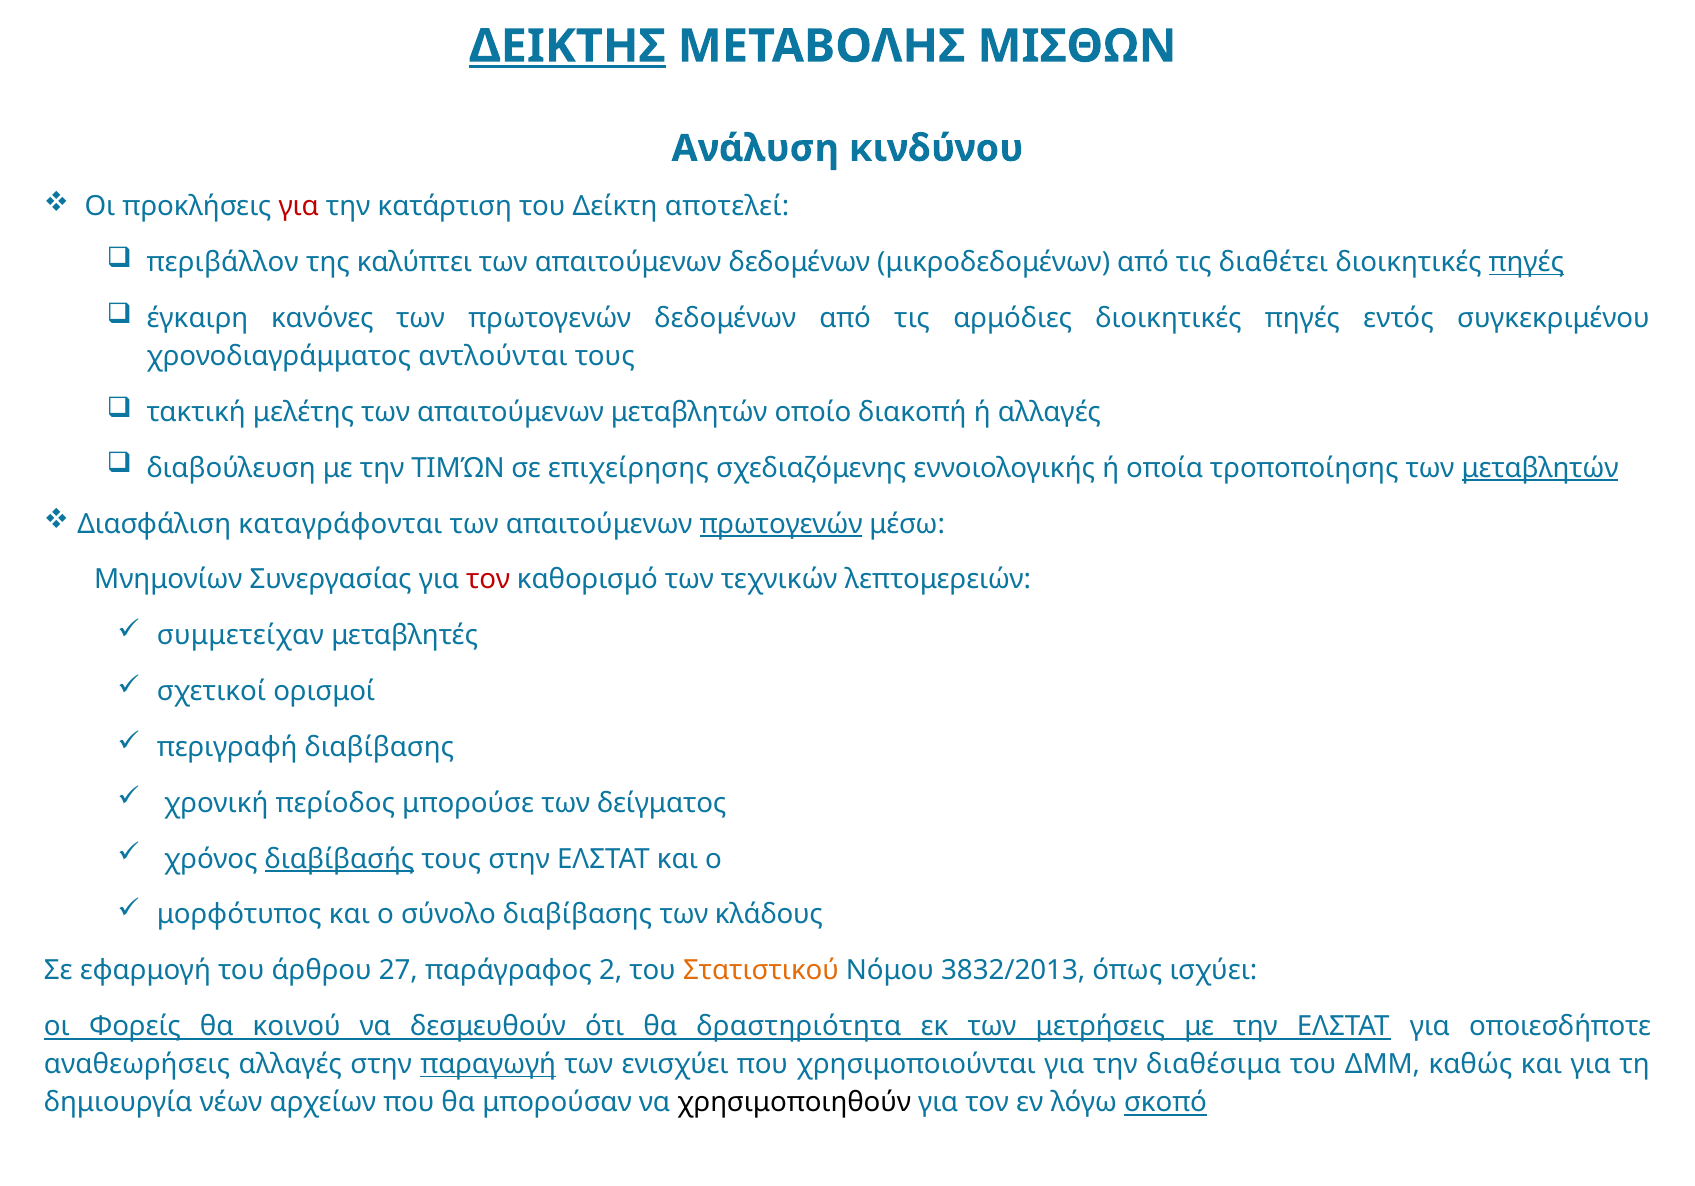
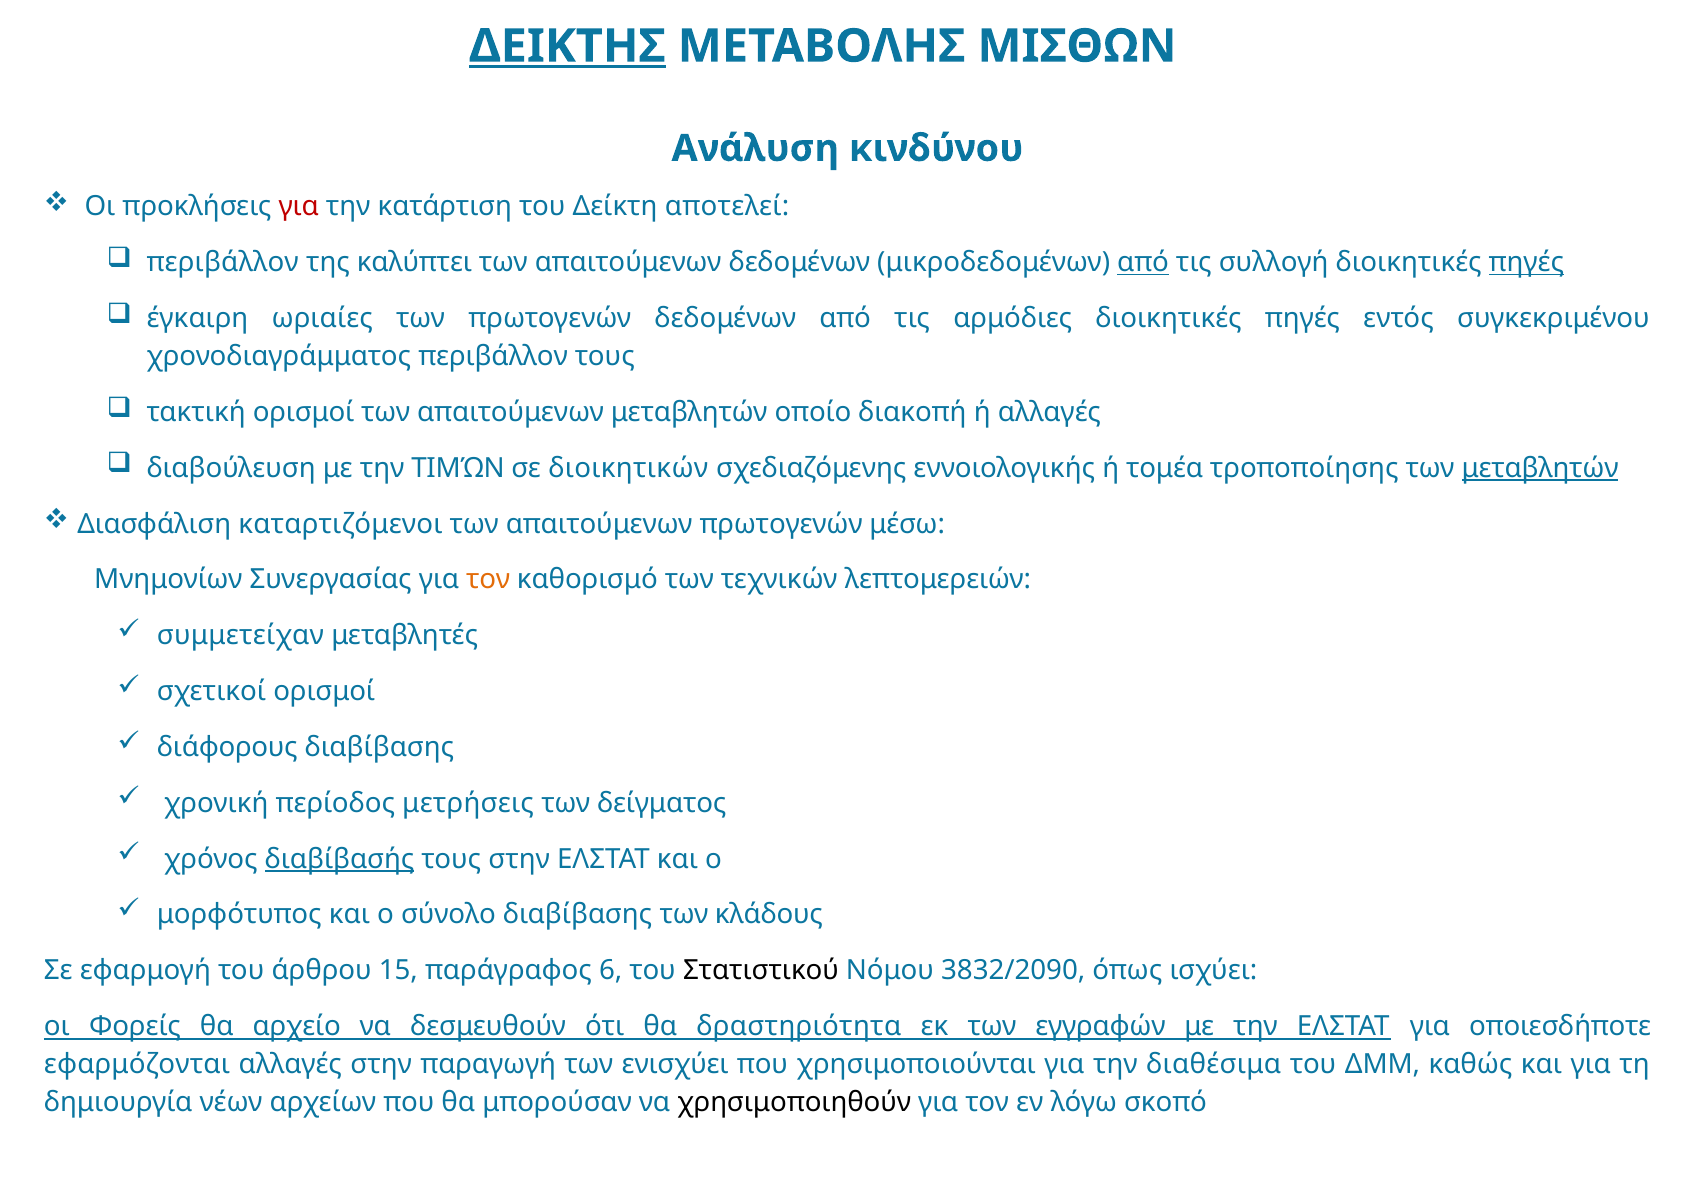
από at (1143, 262) underline: none -> present
διαθέτει: διαθέτει -> συλλογή
κανόνες: κανόνες -> ωριαίες
χρονοδιαγράμματος αντλούνται: αντλούνται -> περιβάλλον
τακτική μελέτης: μελέτης -> ορισμοί
επιχείρησης: επιχείρησης -> διοικητικών
οποία: οποία -> τομέα
καταγράφονται: καταγράφονται -> καταρτιζόμενοι
πρωτογενών at (781, 524) underline: present -> none
τον at (488, 580) colour: red -> orange
περιγραφή: περιγραφή -> διάφορους
μπορούσε: μπορούσε -> μετρήσεις
27: 27 -> 15
2: 2 -> 6
Στατιστικού colour: orange -> black
3832/2013: 3832/2013 -> 3832/2090
κοινού: κοινού -> αρχείο
μετρήσεις: μετρήσεις -> εγγραφών
αναθεωρήσεις: αναθεωρήσεις -> εφαρμόζονται
παραγωγή underline: present -> none
σκοπό underline: present -> none
